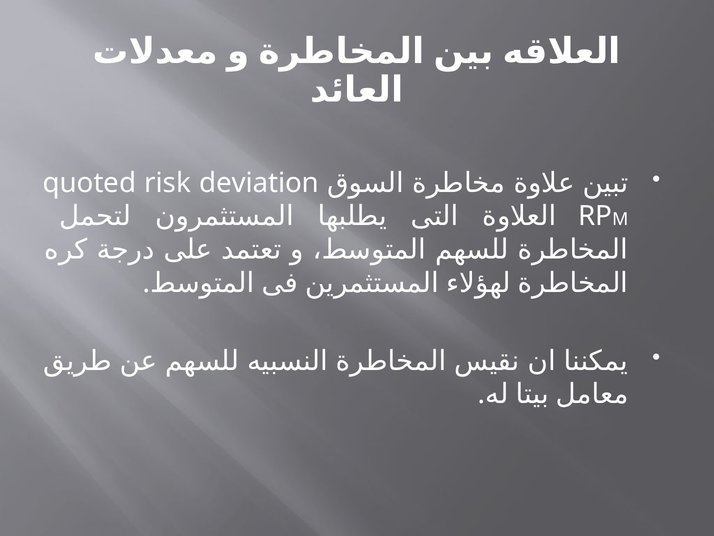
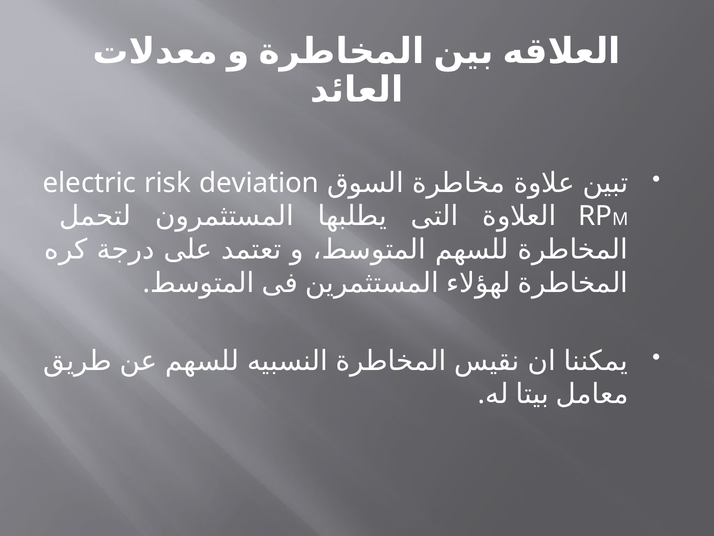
quoted: quoted -> electric
